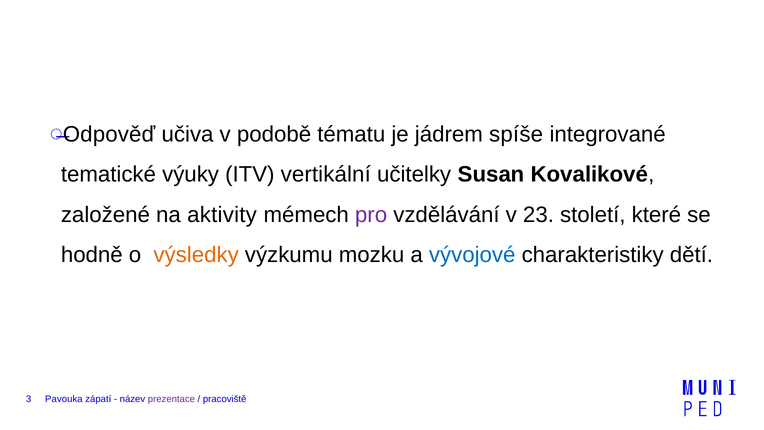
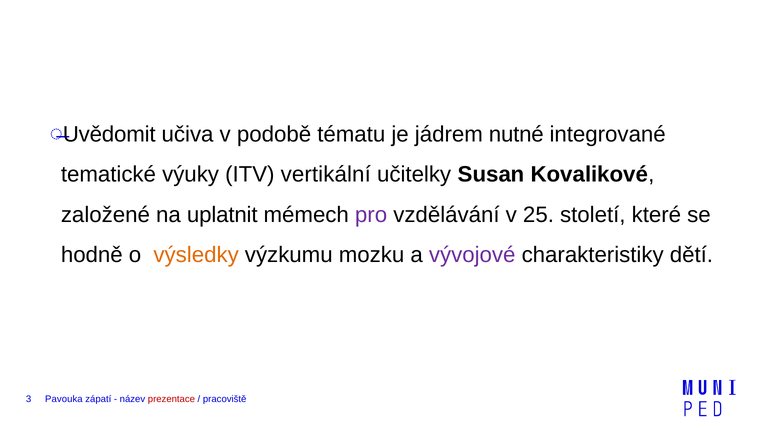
Odpověď: Odpověď -> Uvědomit
spíše: spíše -> nutné
aktivity: aktivity -> uplatnit
23: 23 -> 25
vývojové colour: blue -> purple
prezentace colour: purple -> red
